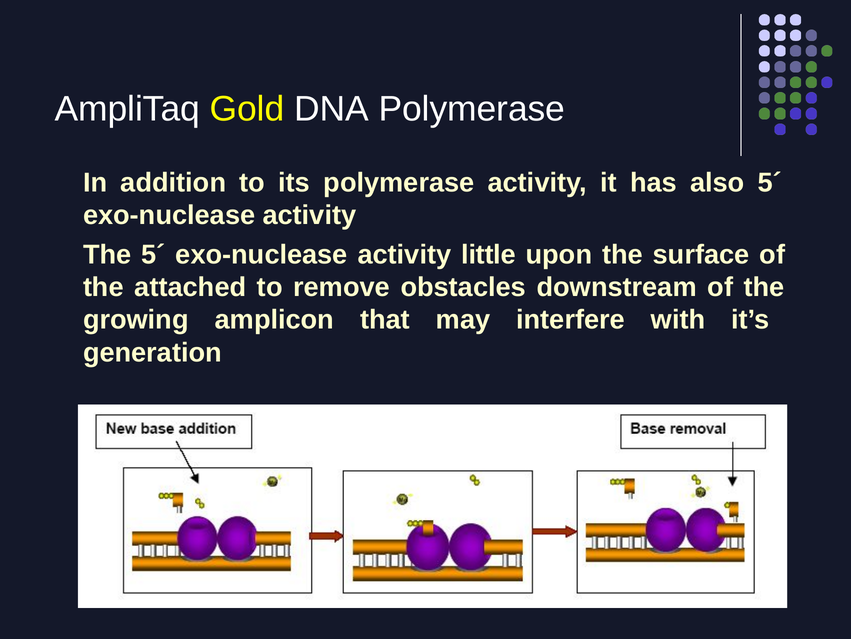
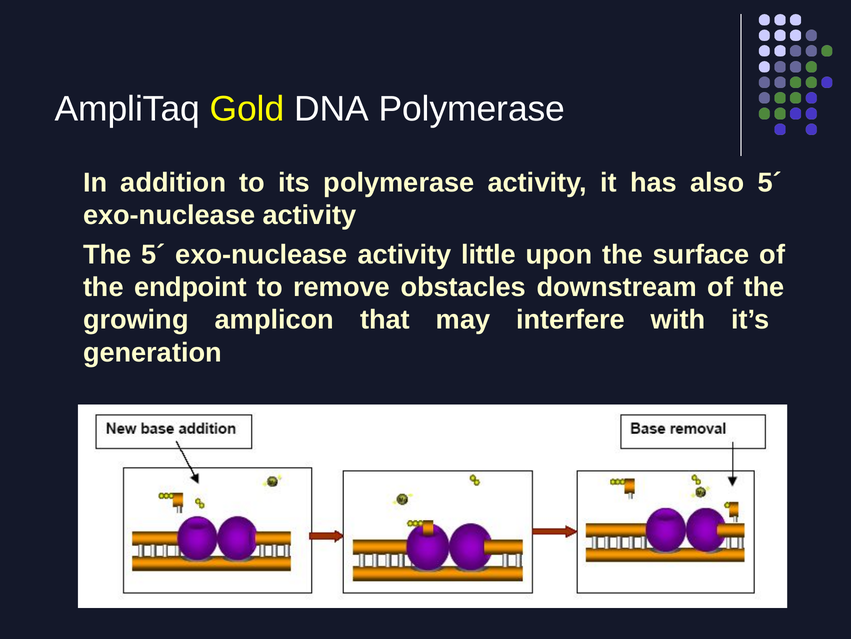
attached: attached -> endpoint
